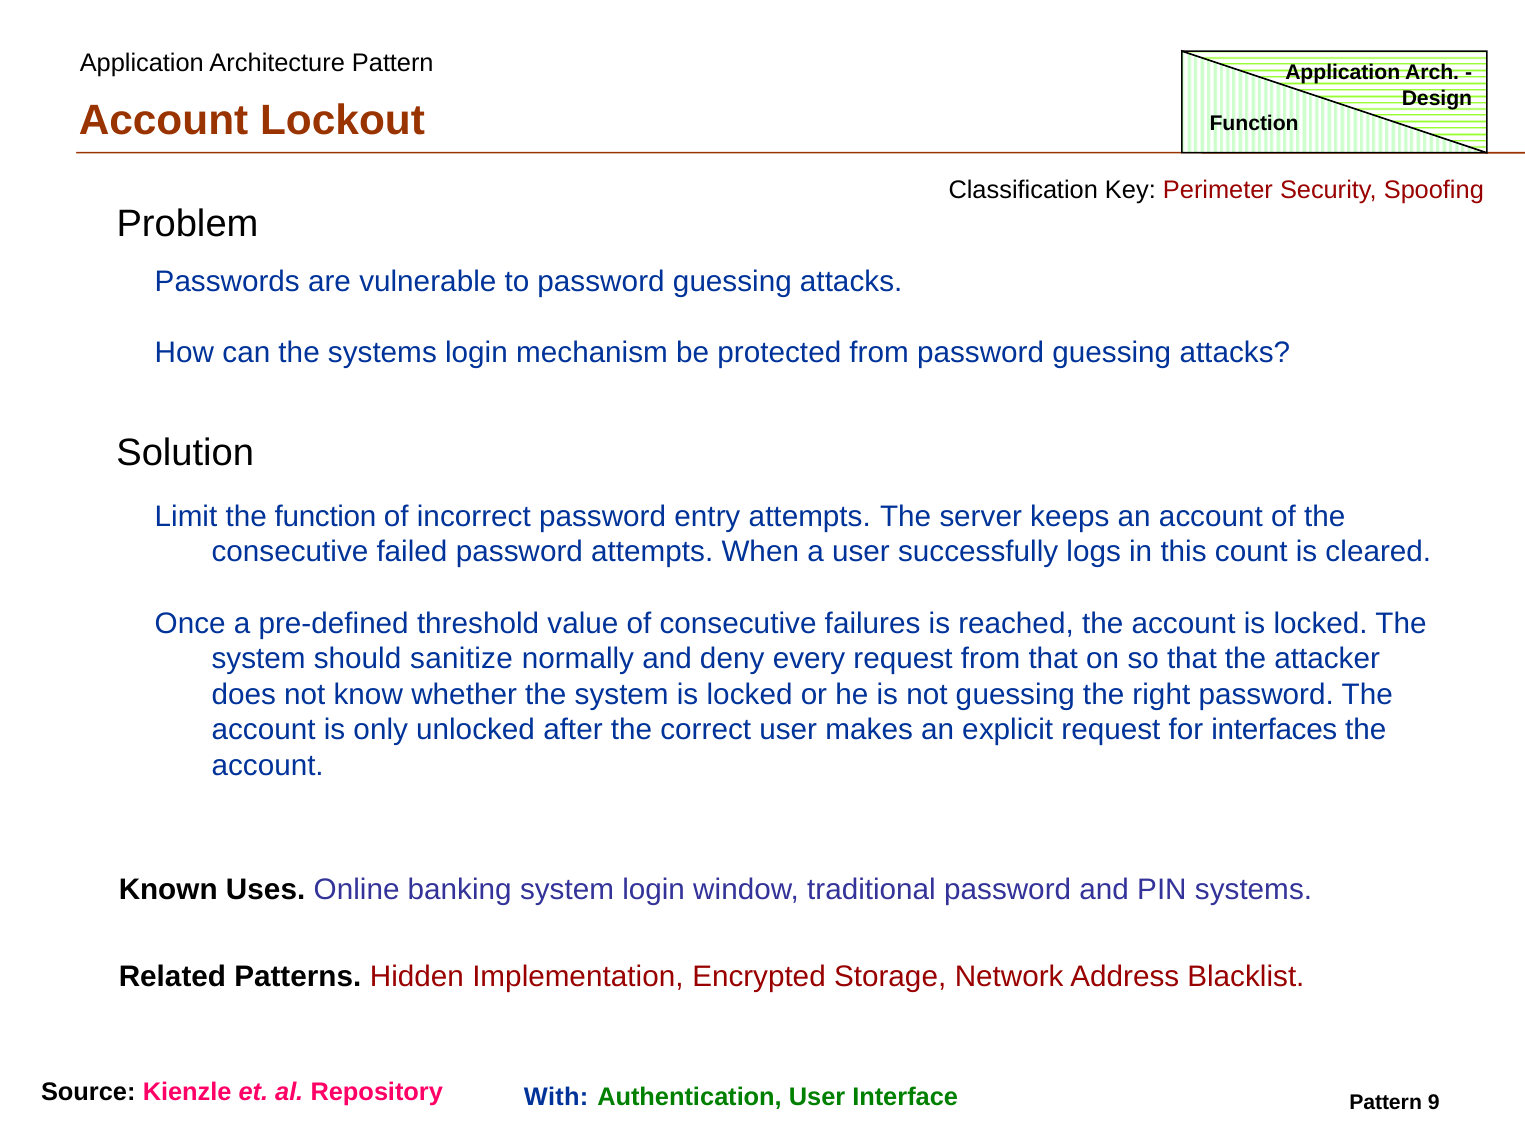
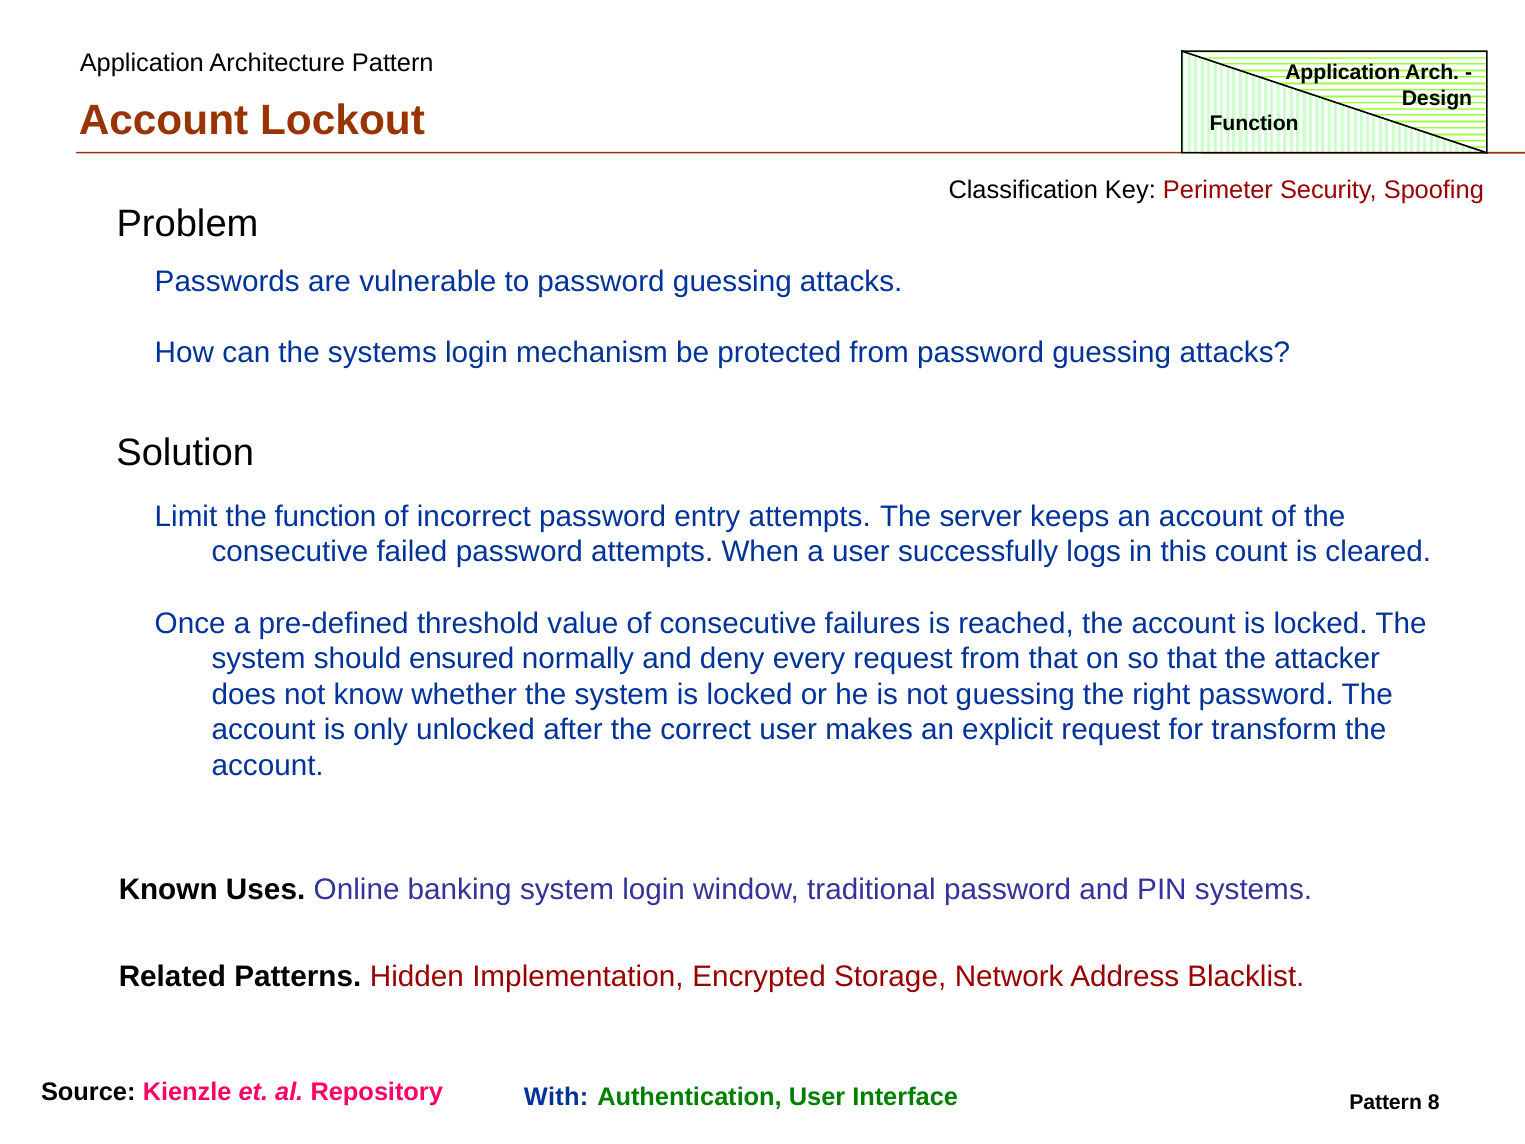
sanitize: sanitize -> ensured
interfaces: interfaces -> transform
9: 9 -> 8
